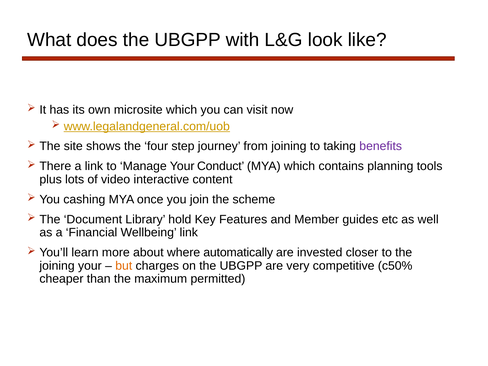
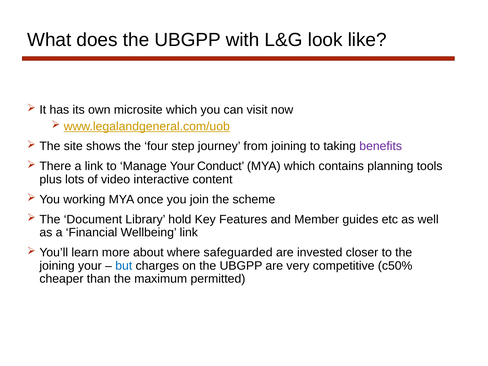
cashing: cashing -> working
automatically: automatically -> safeguarded
but colour: orange -> blue
